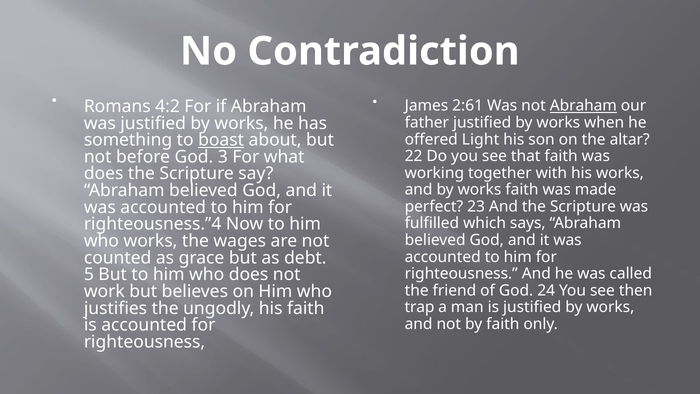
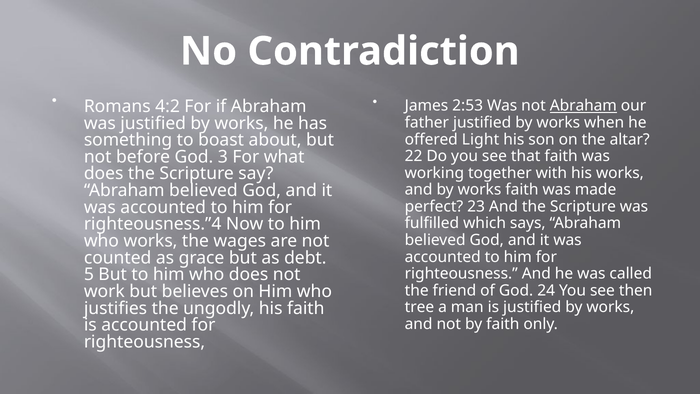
2:61: 2:61 -> 2:53
boast underline: present -> none
trap: trap -> tree
